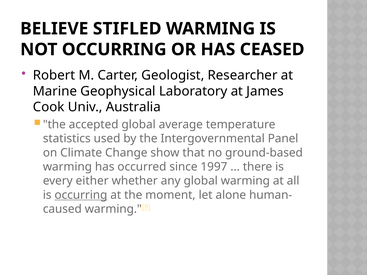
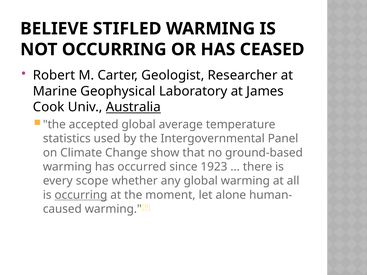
Australia underline: none -> present
1997: 1997 -> 1923
either: either -> scope
